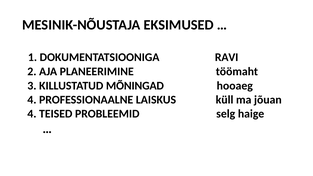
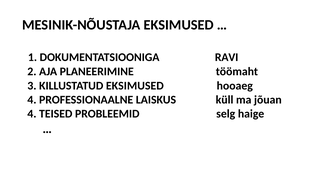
KILLUSTATUD MÕNINGAD: MÕNINGAD -> EKSIMUSED
